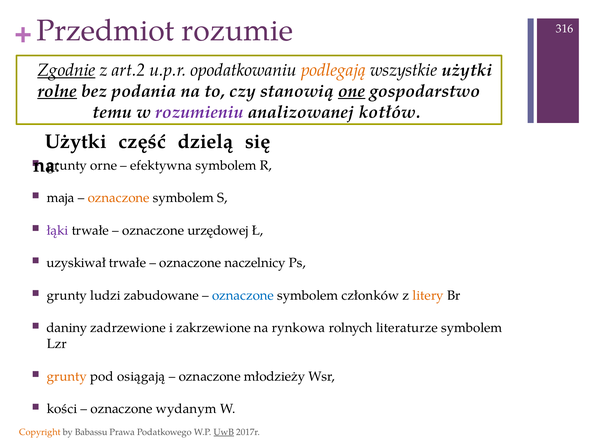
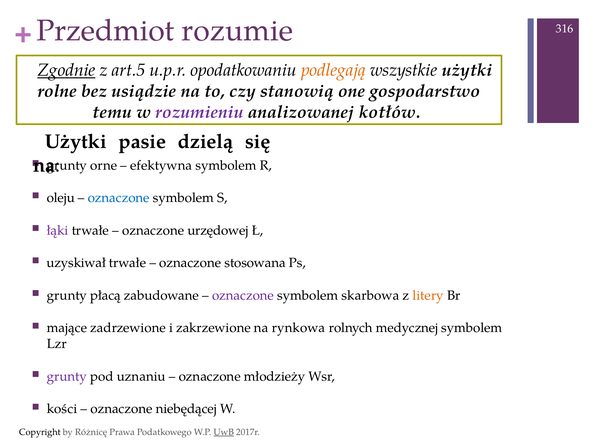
art.2: art.2 -> art.5
rolne underline: present -> none
podania: podania -> usiądzie
one underline: present -> none
część: część -> pasie
maja: maja -> oleju
oznaczone at (119, 198) colour: orange -> blue
naczelnicy: naczelnicy -> stosowana
ludzi: ludzi -> płacą
oznaczone at (243, 296) colour: blue -> purple
członków: członków -> skarbowa
daniny: daniny -> mające
literaturze: literaturze -> medycznej
grunty at (67, 377) colour: orange -> purple
osiągają: osiągają -> uznaniu
wydanym: wydanym -> niebędącej
Copyright colour: orange -> black
Babassu: Babassu -> Różnicę
